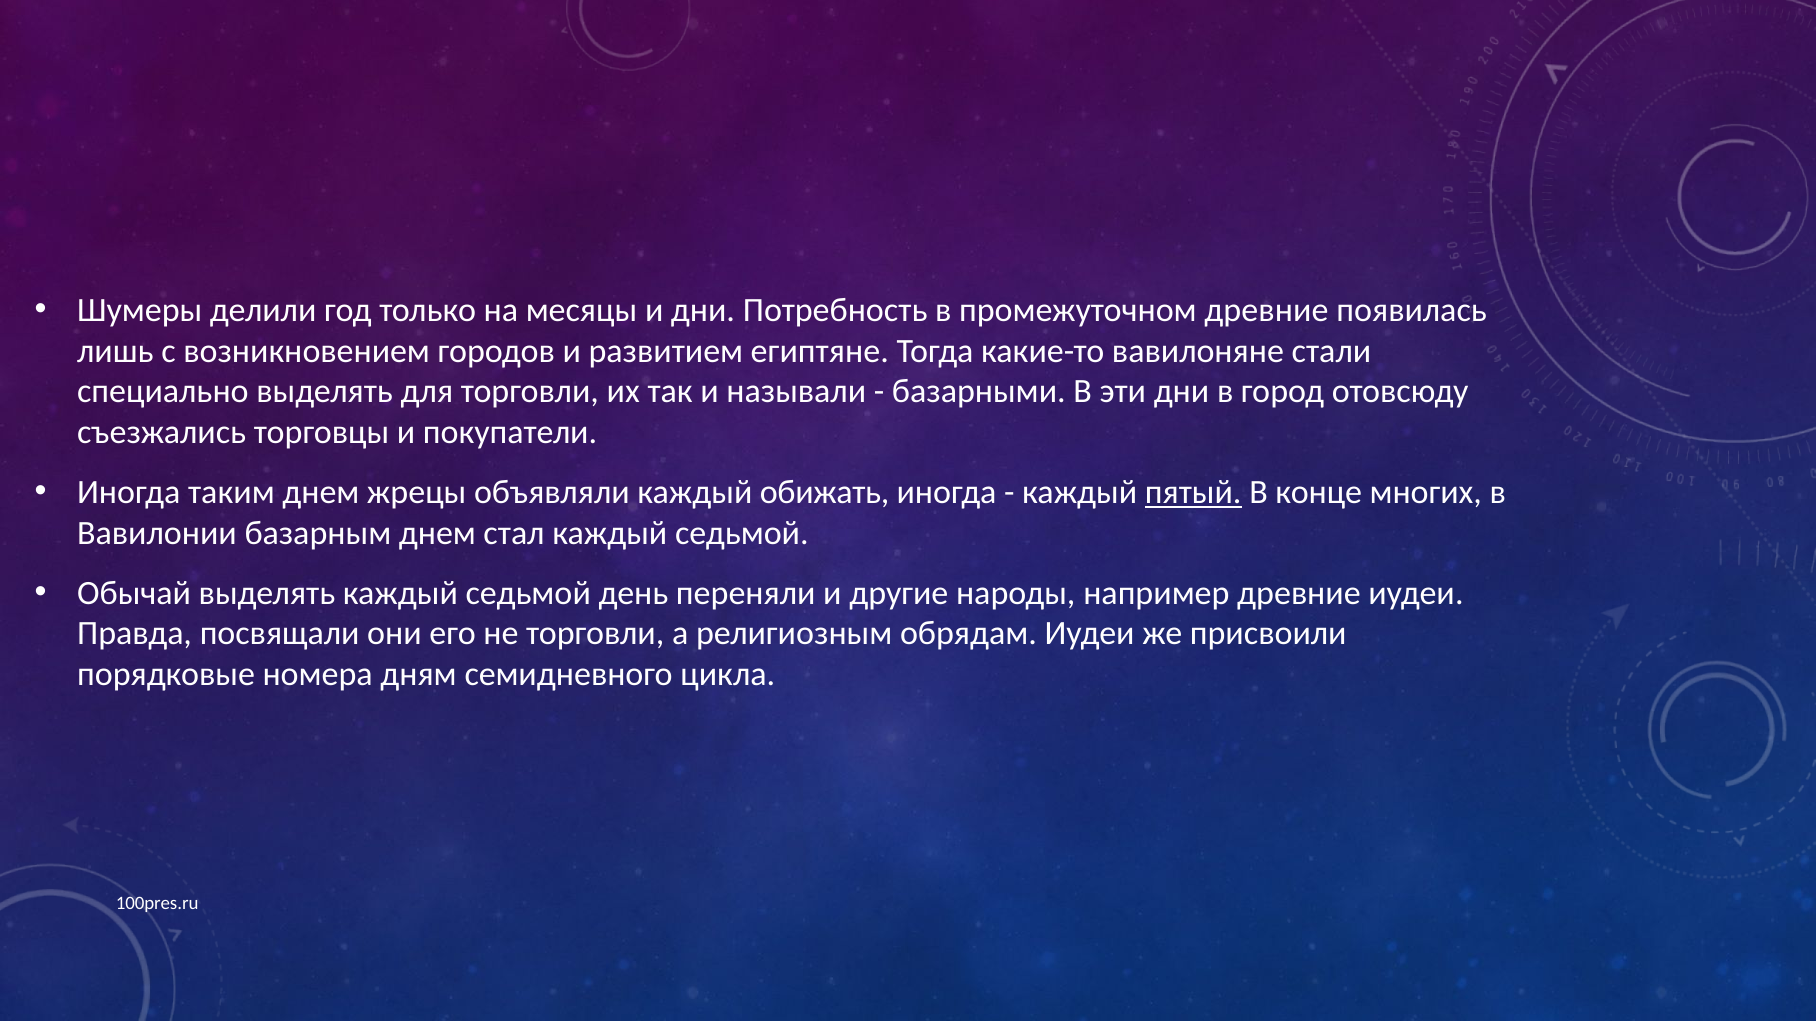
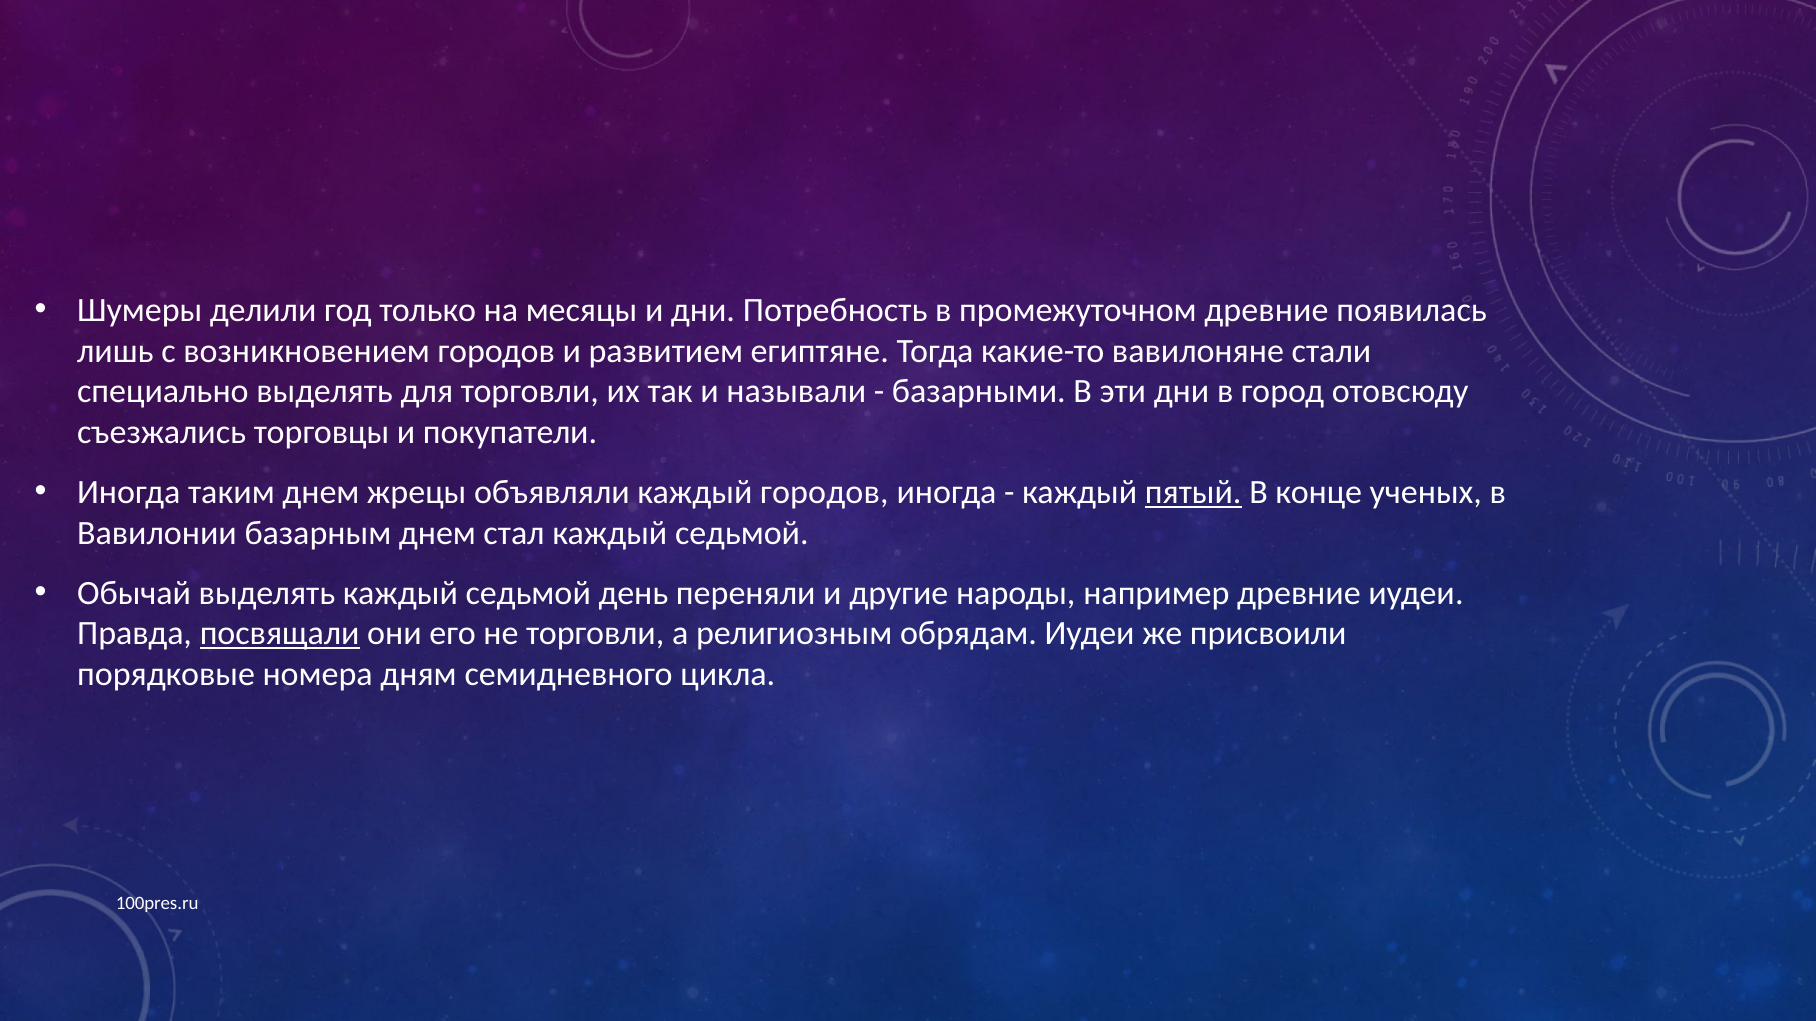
каждый обижать: обижать -> городов
многих: многих -> ученых
посвящали underline: none -> present
